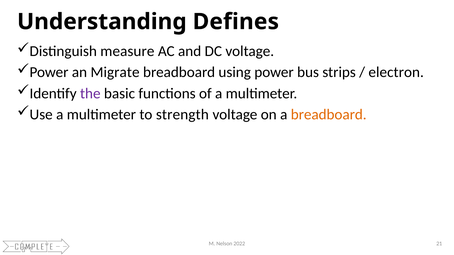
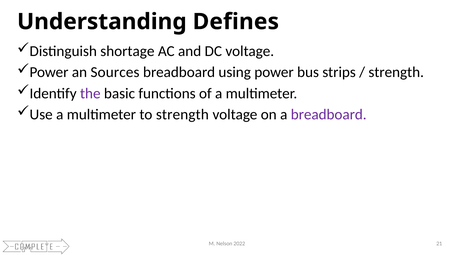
measure: measure -> shortage
Migrate: Migrate -> Sources
electron at (396, 72): electron -> strength
breadboard at (329, 115) colour: orange -> purple
